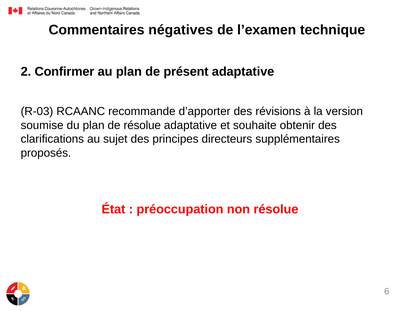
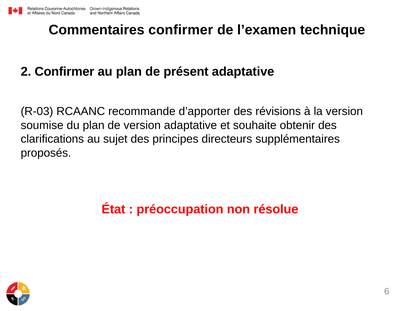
Commentaires négatives: négatives -> confirmer
de résolue: résolue -> version
